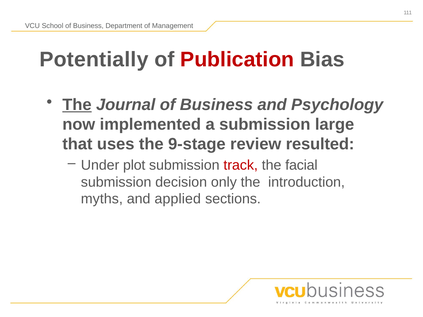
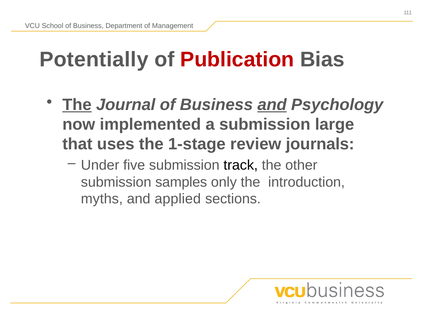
and at (272, 105) underline: none -> present
9-stage: 9-stage -> 1-stage
resulted: resulted -> journals
plot: plot -> five
track colour: red -> black
facial: facial -> other
decision: decision -> samples
